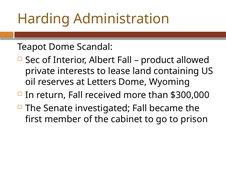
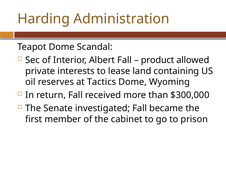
Letters: Letters -> Tactics
